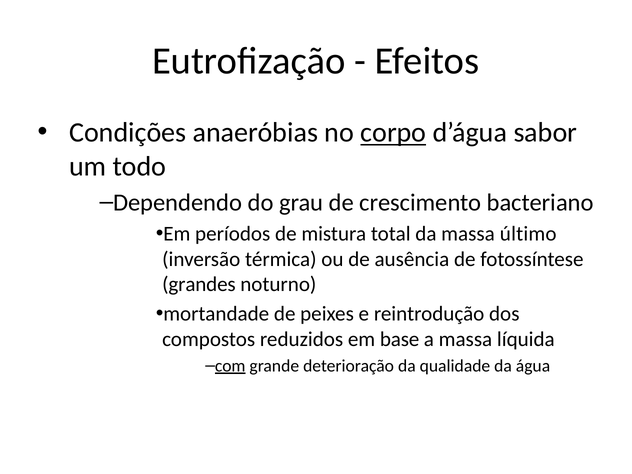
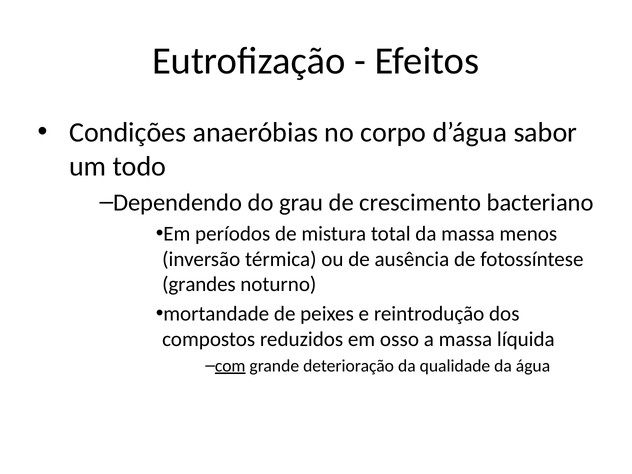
corpo underline: present -> none
último: último -> menos
base: base -> osso
